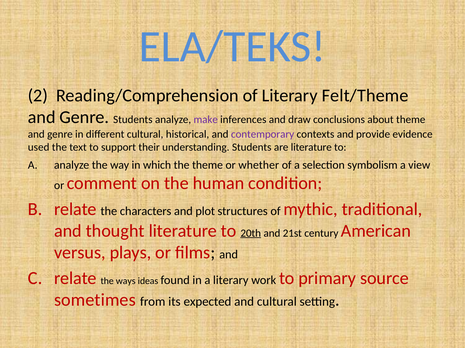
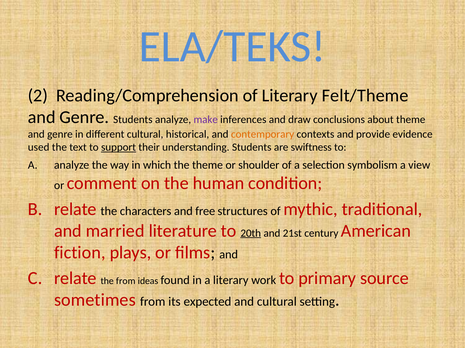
contemporary colour: purple -> orange
support underline: none -> present
are literature: literature -> swiftness
whether: whether -> shoulder
plot: plot -> free
thought: thought -> married
versus: versus -> fiction
the ways: ways -> from
